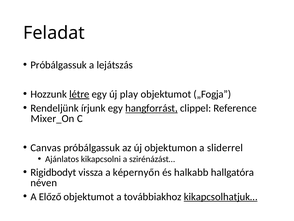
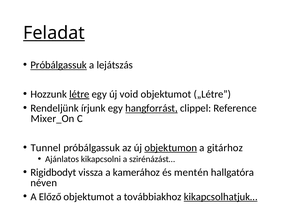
Feladat underline: none -> present
Próbálgassuk at (59, 65) underline: none -> present
play: play -> void
„Fogja: „Fogja -> „Létre
Canvas: Canvas -> Tunnel
objektumon underline: none -> present
sliderrel: sliderrel -> gitárhoz
képernyőn: képernyőn -> kamerához
halkabb: halkabb -> mentén
